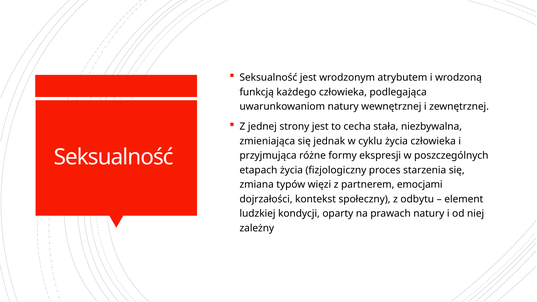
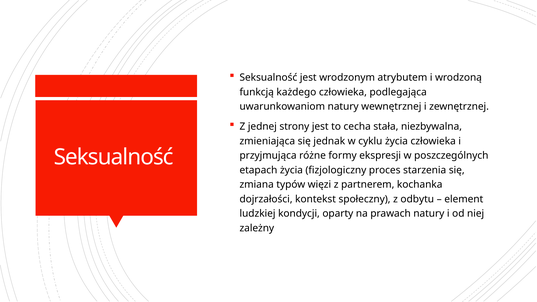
emocjami: emocjami -> kochanka
